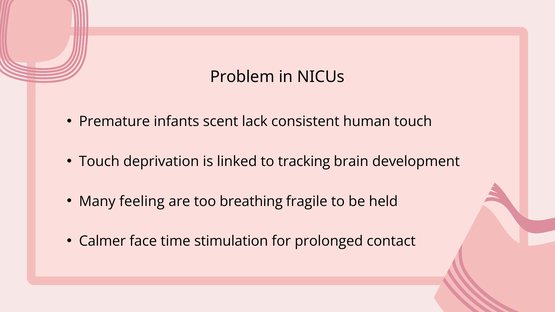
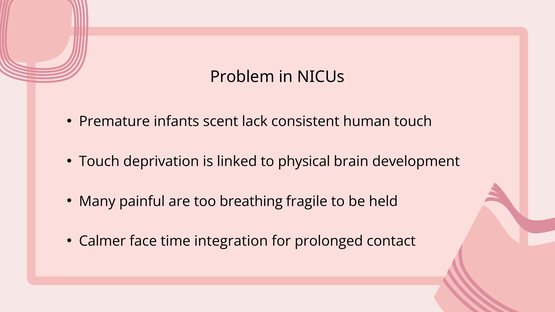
tracking: tracking -> physical
feeling: feeling -> painful
stimulation: stimulation -> integration
